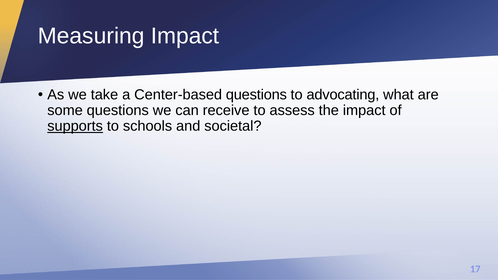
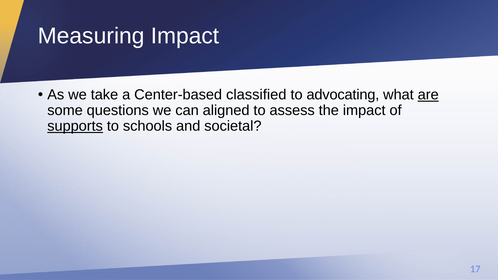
Center-based questions: questions -> classified
are underline: none -> present
receive: receive -> aligned
